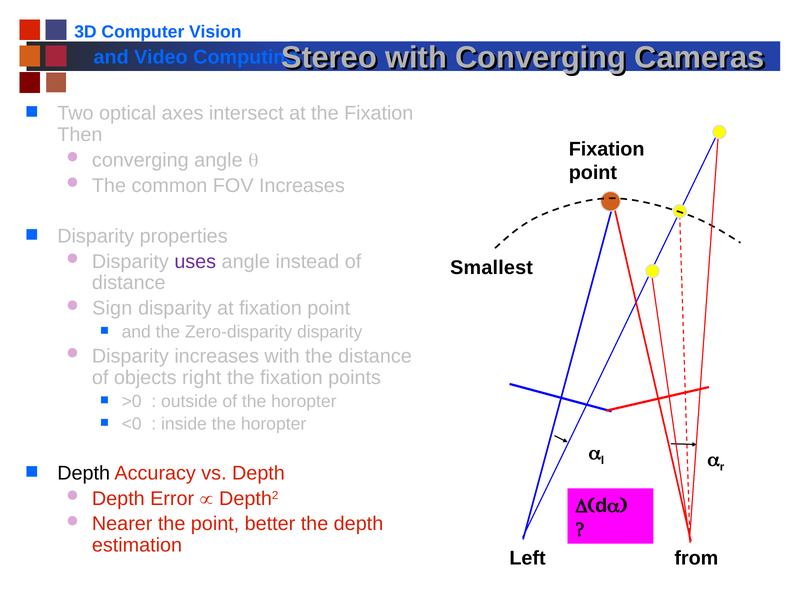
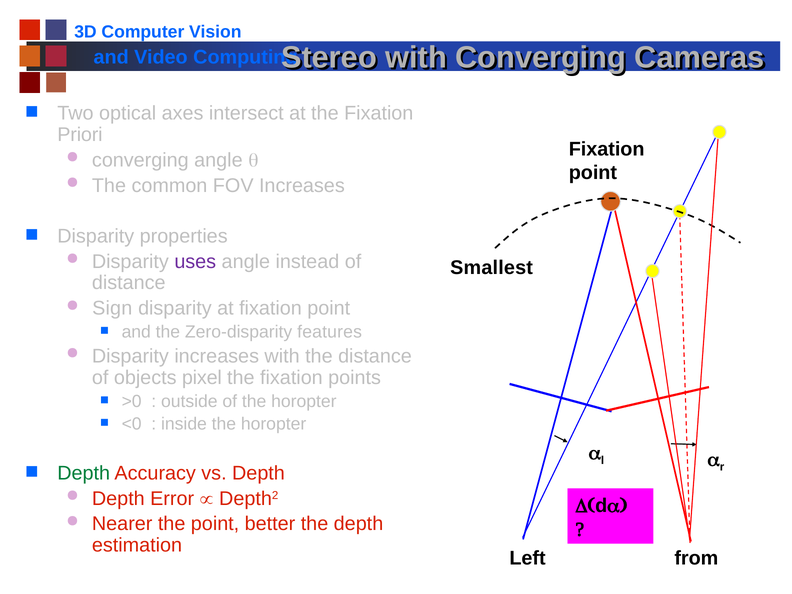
Then: Then -> Priori
Zero-disparity disparity: disparity -> features
right: right -> pixel
Depth at (84, 473) colour: black -> green
